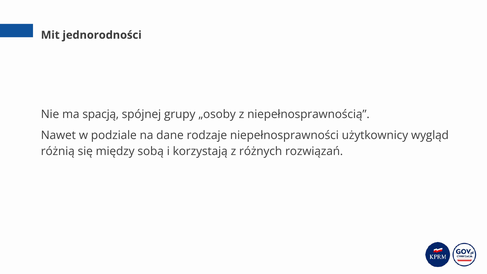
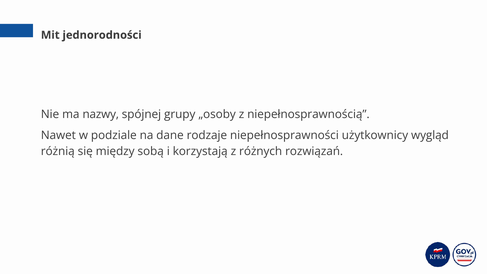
spacją: spacją -> nazwy
